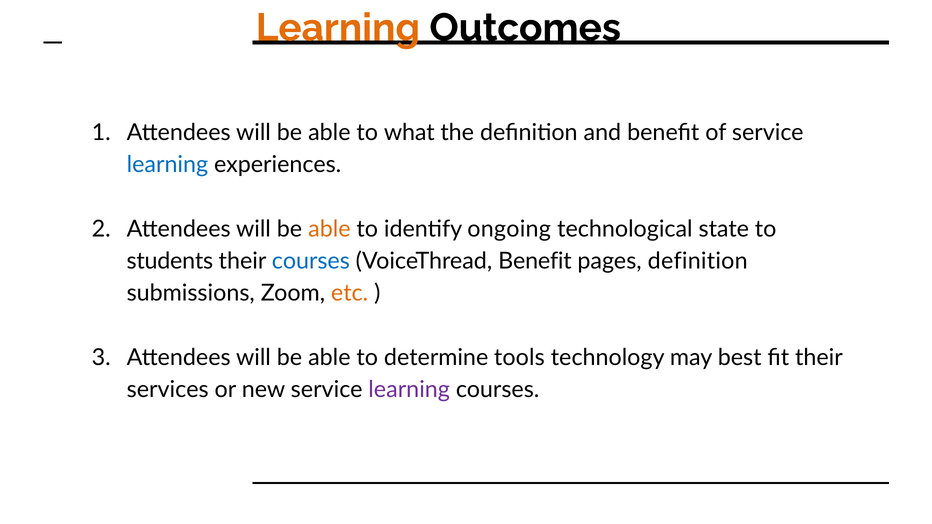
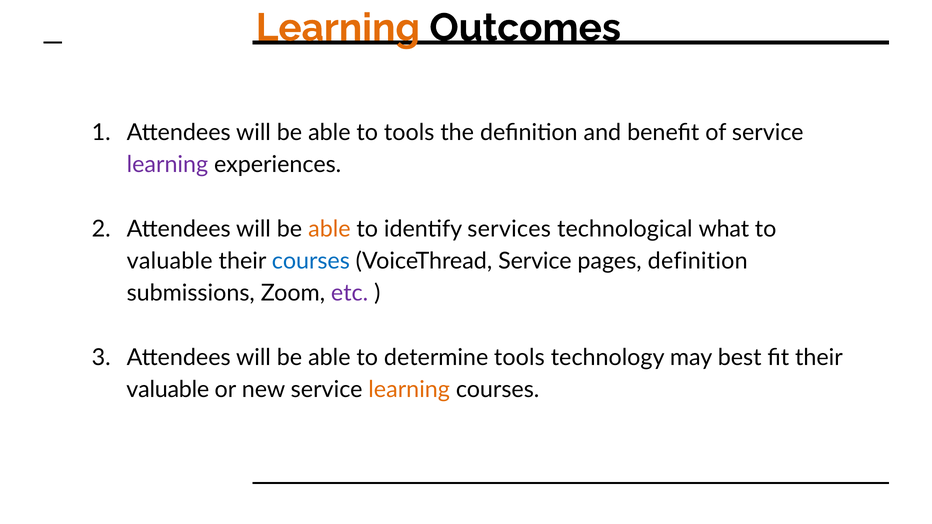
to what: what -> tools
learning at (167, 165) colour: blue -> purple
ongoing: ongoing -> services
state: state -> what
students at (170, 261): students -> valuable
VoiceThread Benefit: Benefit -> Service
etc colour: orange -> purple
services at (168, 390): services -> valuable
learning at (409, 390) colour: purple -> orange
